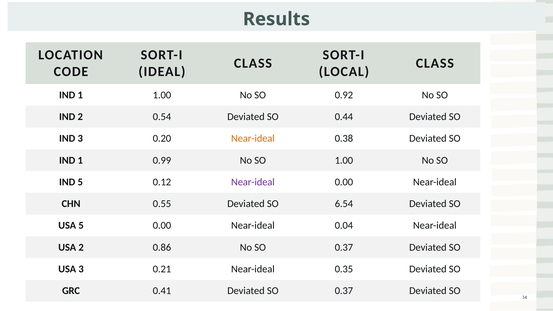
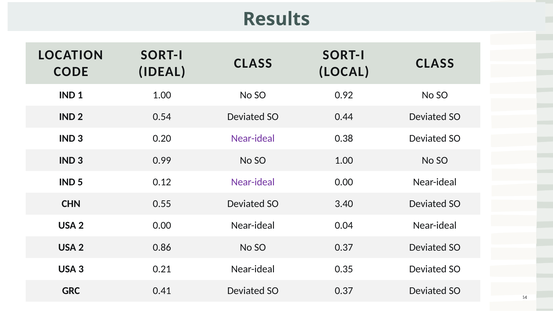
Near-ideal at (253, 139) colour: orange -> purple
1 at (80, 160): 1 -> 3
6.54: 6.54 -> 3.40
5 at (81, 226): 5 -> 2
